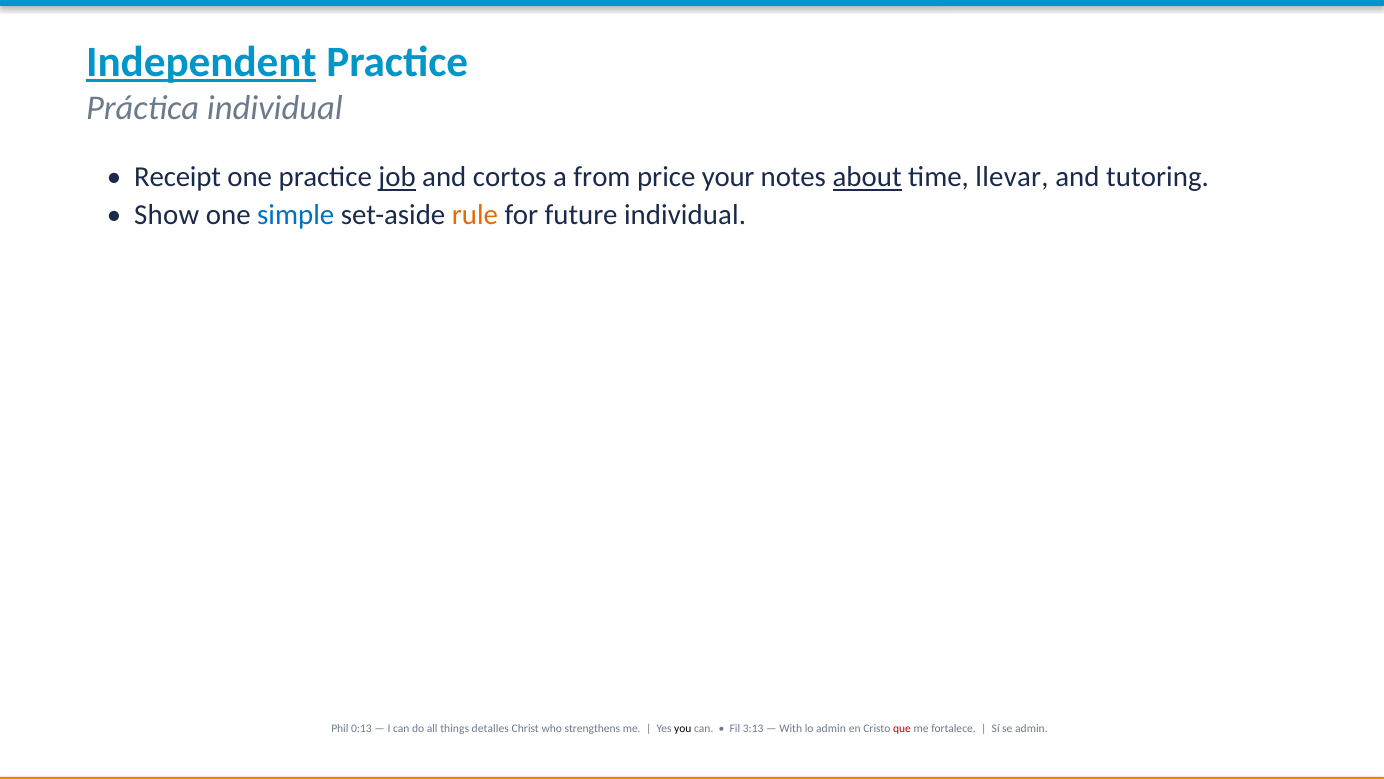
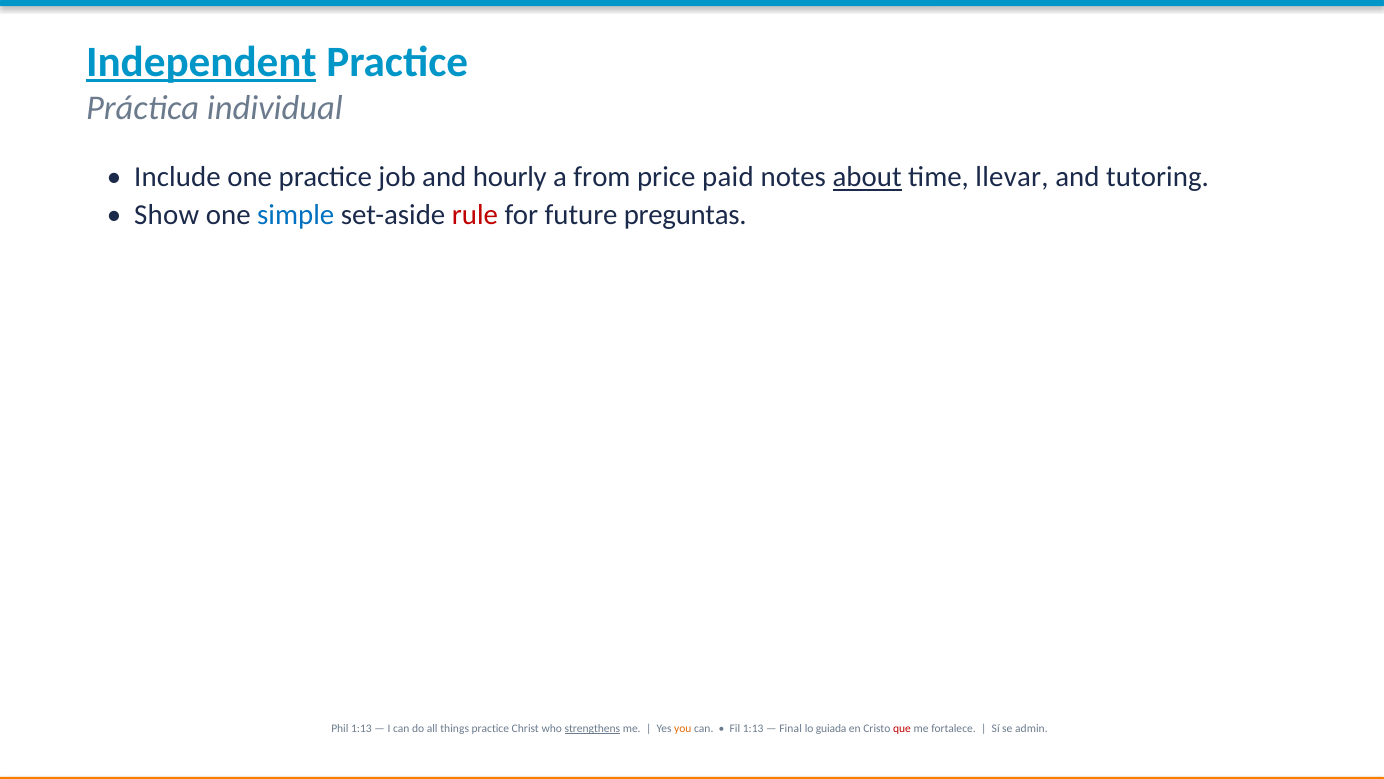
Receipt: Receipt -> Include
job underline: present -> none
cortos: cortos -> hourly
your: your -> paid
rule colour: orange -> red
future individual: individual -> preguntas
Phil 0:13: 0:13 -> 1:13
things detalles: detalles -> practice
strengthens underline: none -> present
you colour: black -> orange
Fil 3:13: 3:13 -> 1:13
With: With -> Final
lo admin: admin -> guiada
